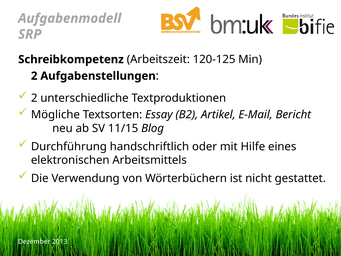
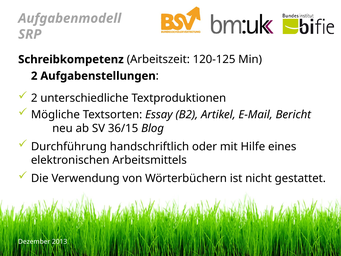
11/15: 11/15 -> 36/15
